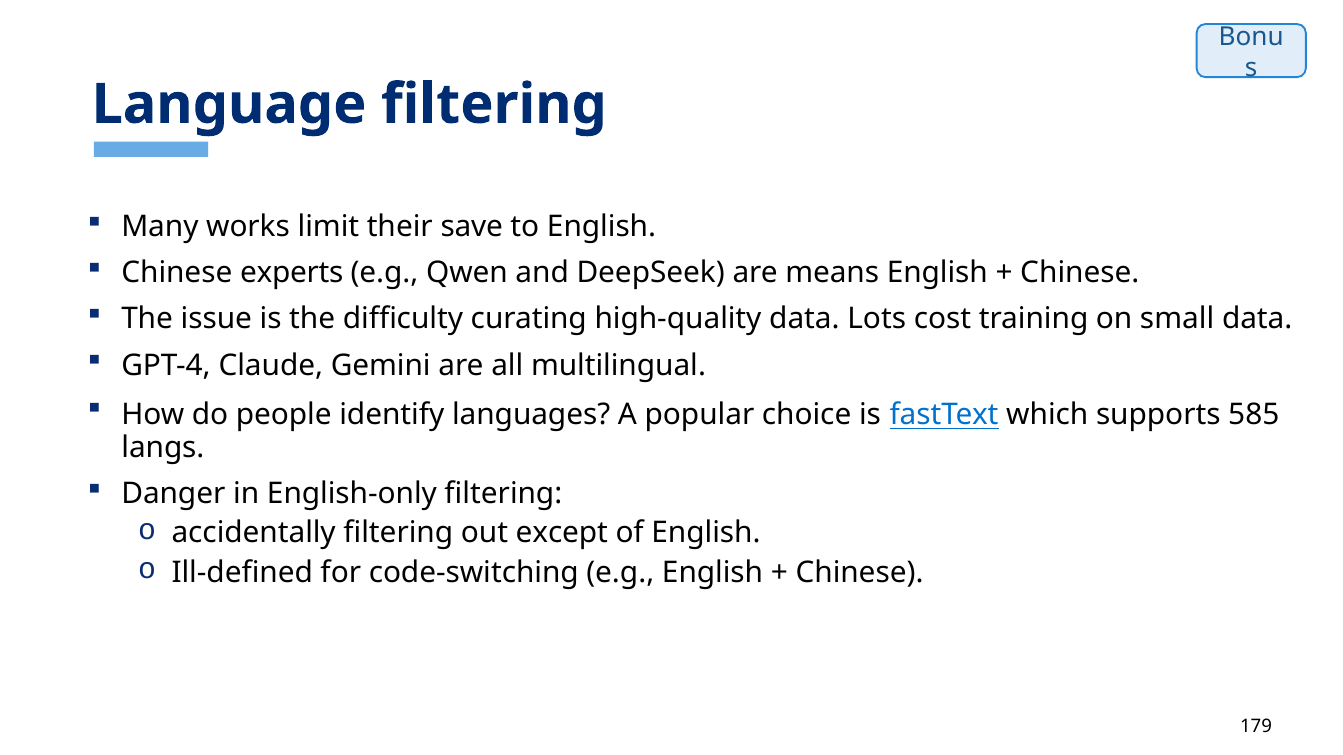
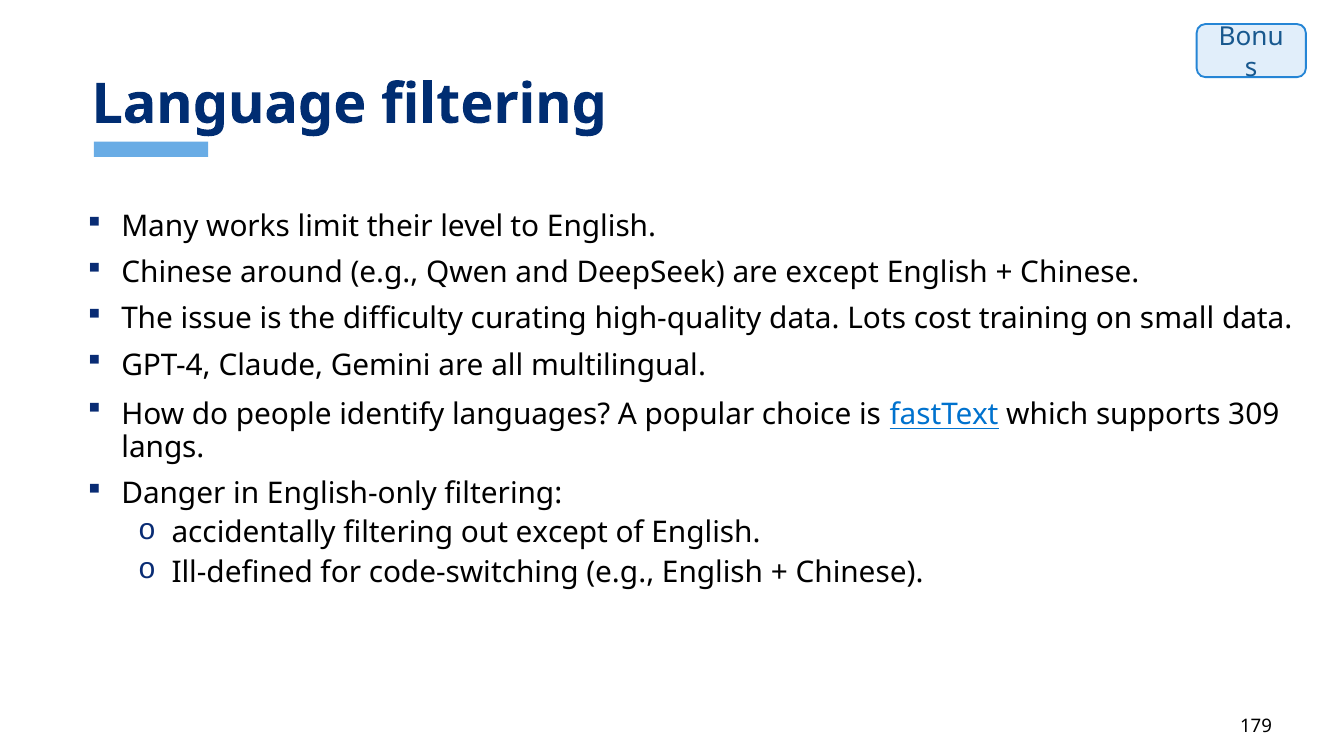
save: save -> level
experts: experts -> around
are means: means -> except
585: 585 -> 309
